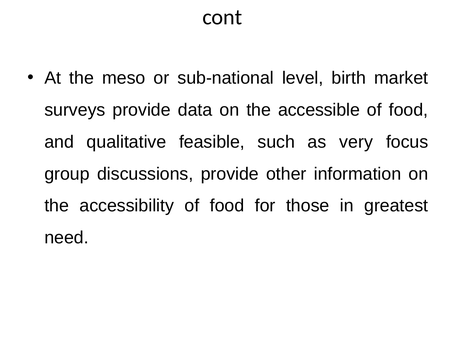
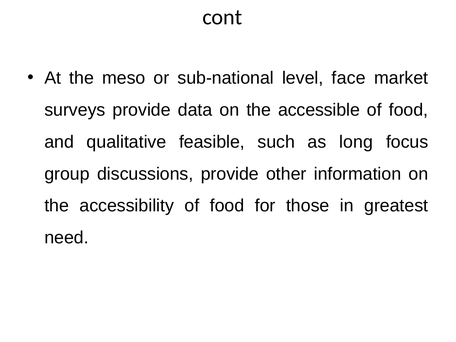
birth: birth -> face
very: very -> long
